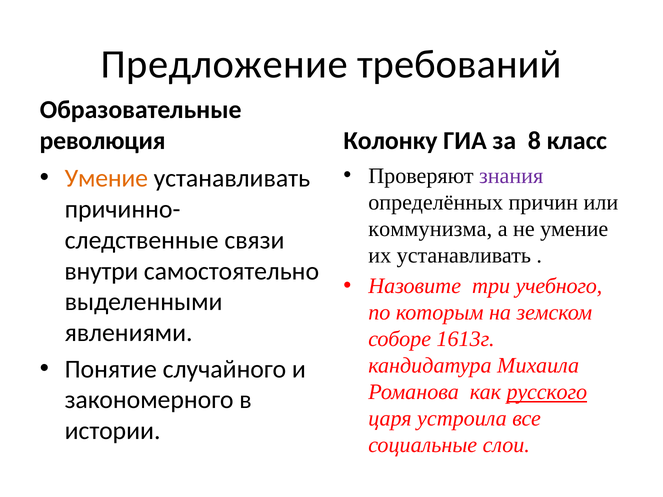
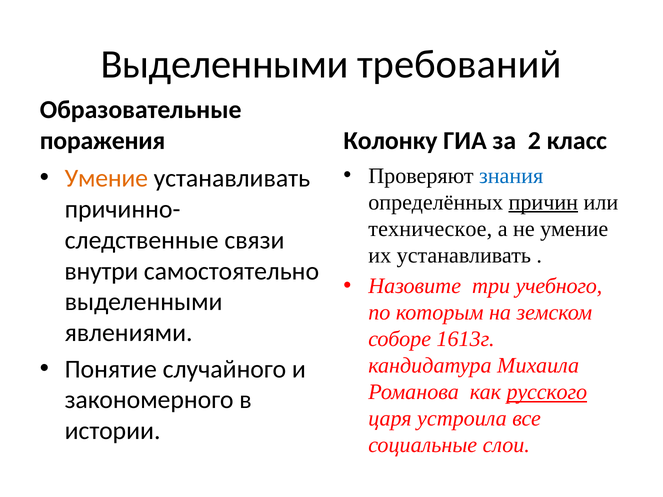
Предложение at (224, 64): Предложение -> Выделенными
революция: революция -> поражения
8: 8 -> 2
знания colour: purple -> blue
причин underline: none -> present
коммунизма: коммунизма -> техническое
